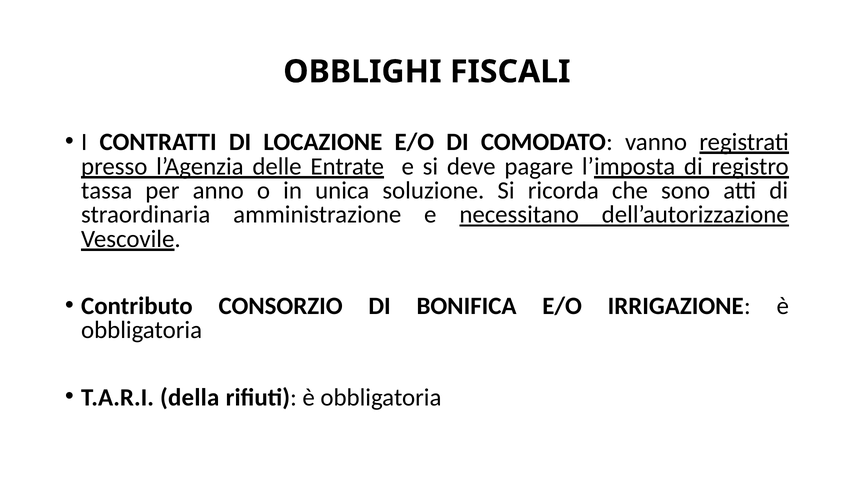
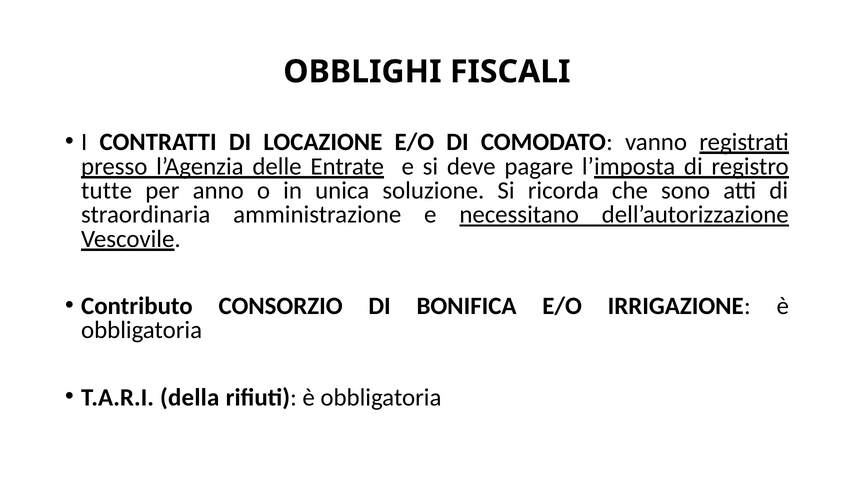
tassa: tassa -> tutte
